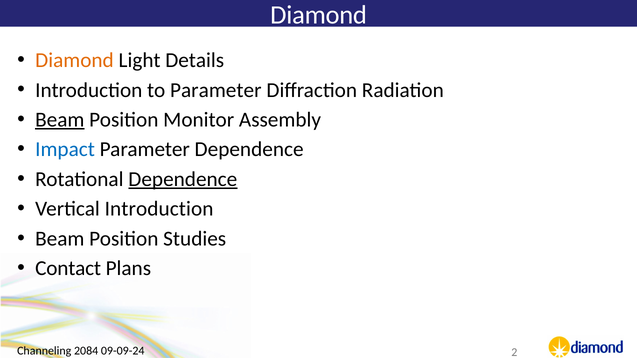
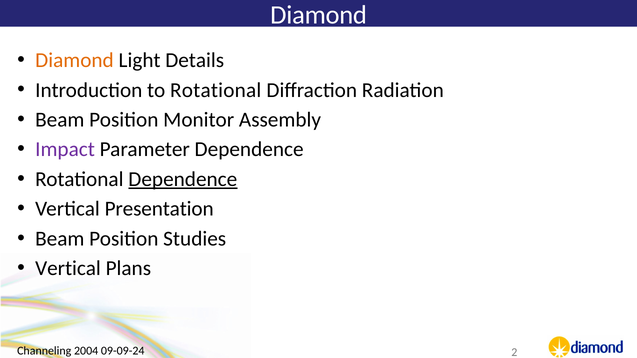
to Parameter: Parameter -> Rotational
Beam at (60, 120) underline: present -> none
Impact colour: blue -> purple
Vertical Introduction: Introduction -> Presentation
Contact at (68, 269): Contact -> Vertical
2084: 2084 -> 2004
